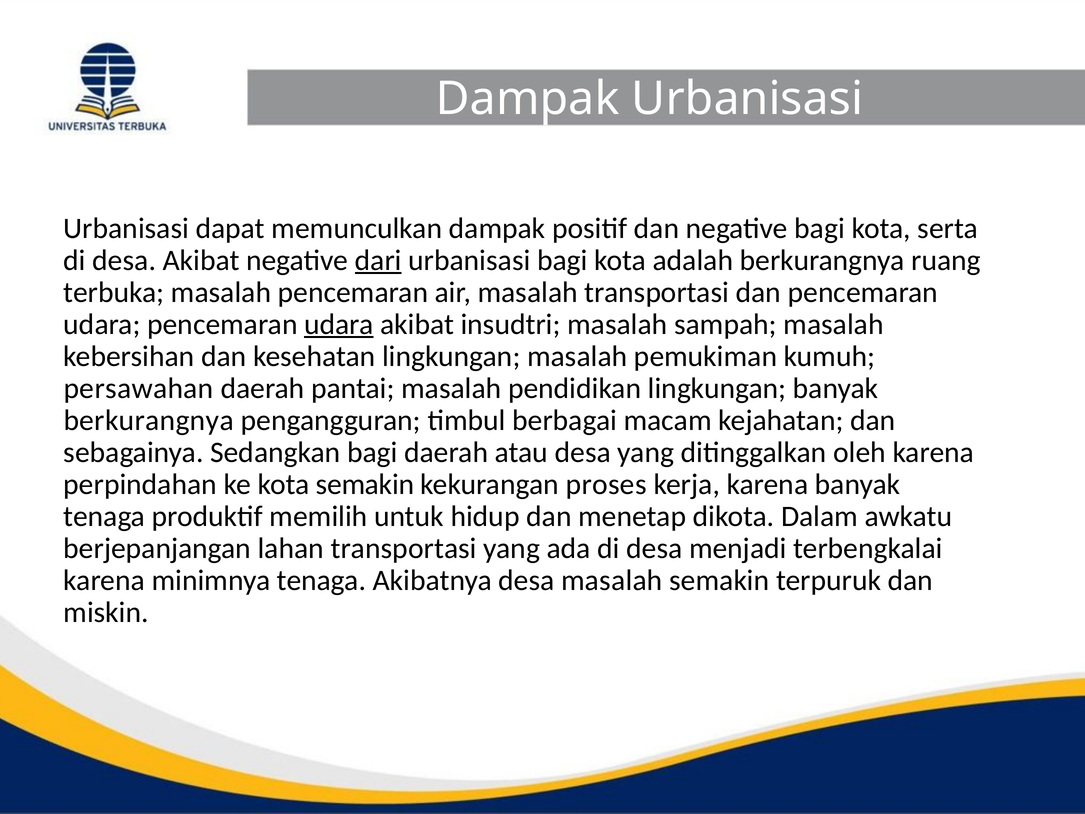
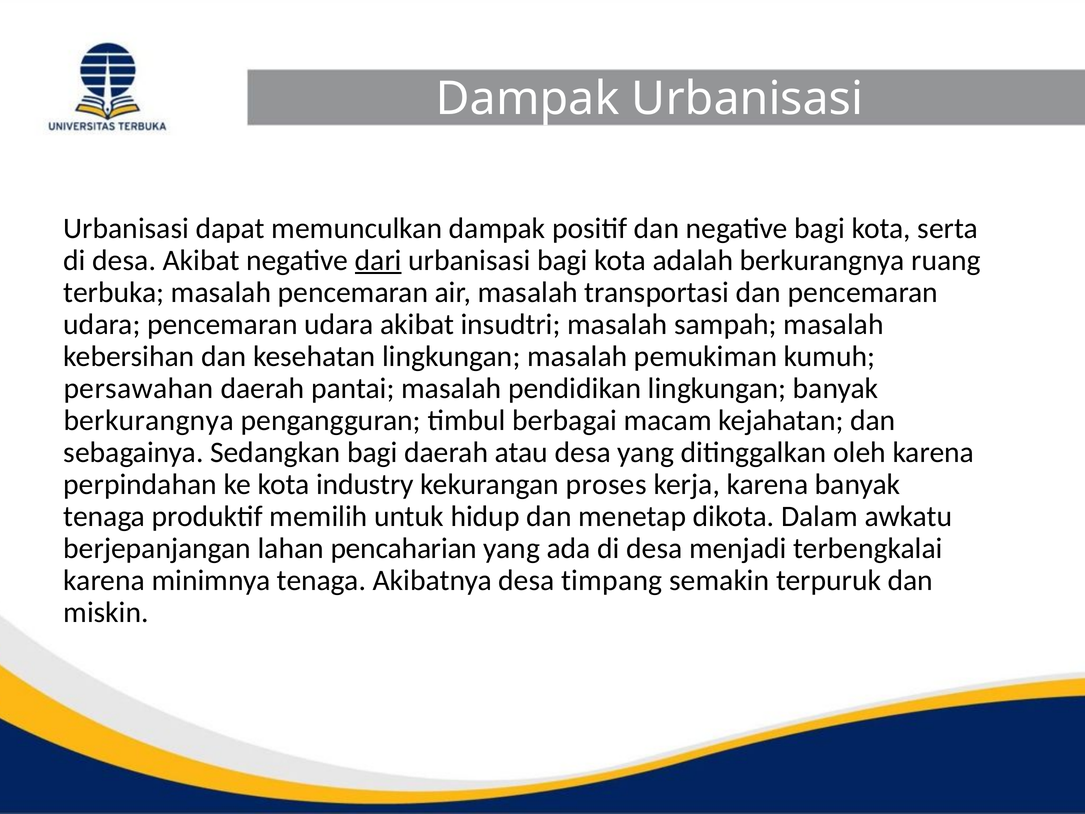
udara at (339, 324) underline: present -> none
kota semakin: semakin -> industry
lahan transportasi: transportasi -> pencaharian
desa masalah: masalah -> timpang
